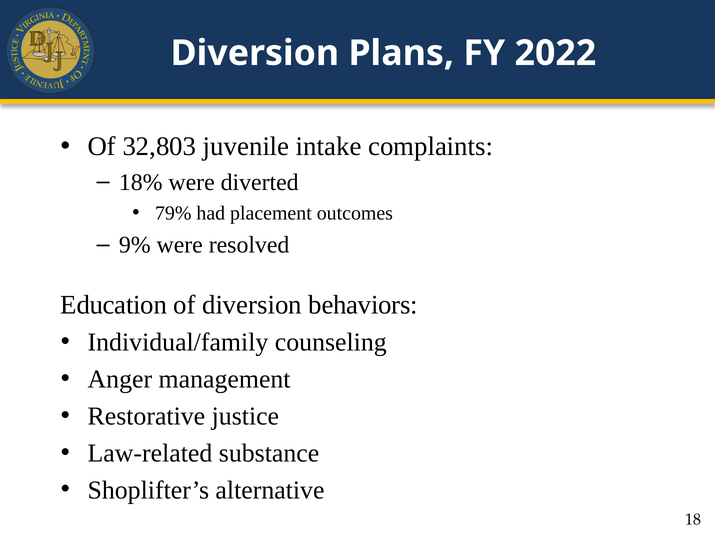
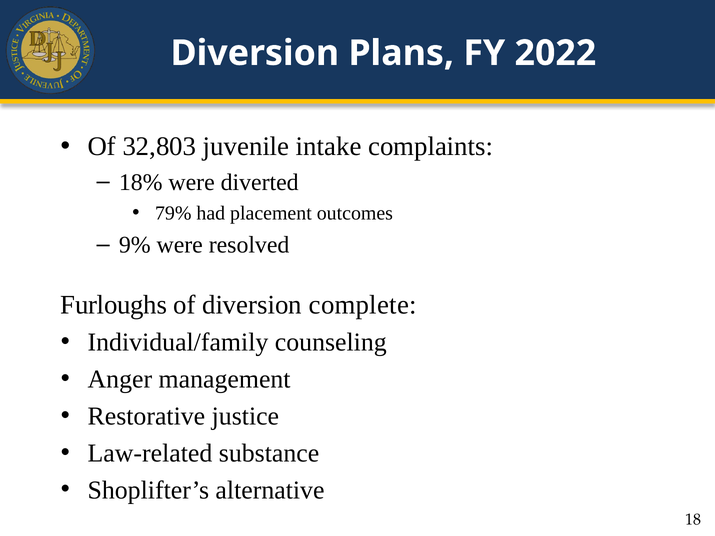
Education: Education -> Furloughs
behaviors: behaviors -> complete
